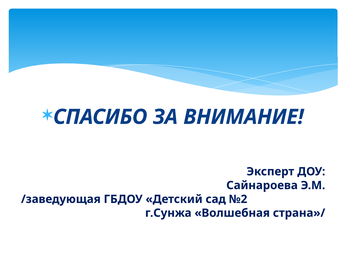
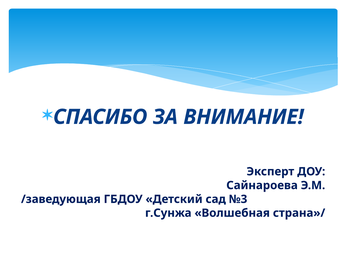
№2: №2 -> №3
